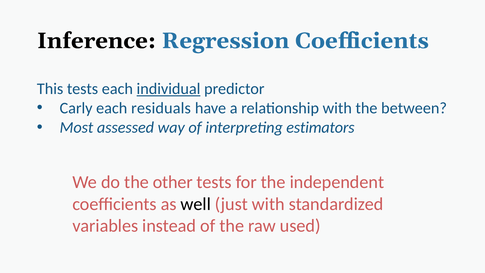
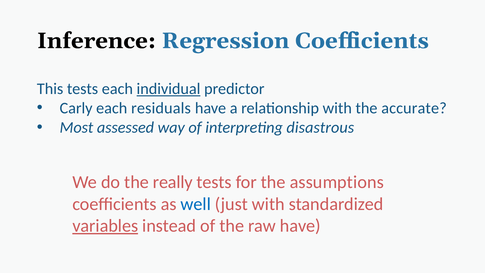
between: between -> accurate
estimators: estimators -> disastrous
other: other -> really
independent: independent -> assumptions
well colour: black -> blue
variables underline: none -> present
raw used: used -> have
